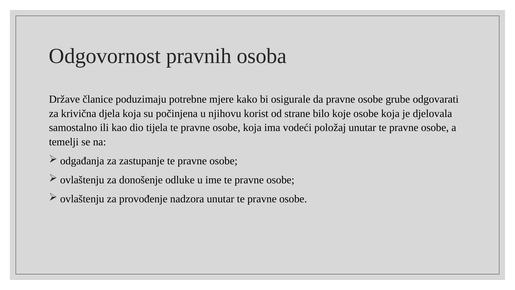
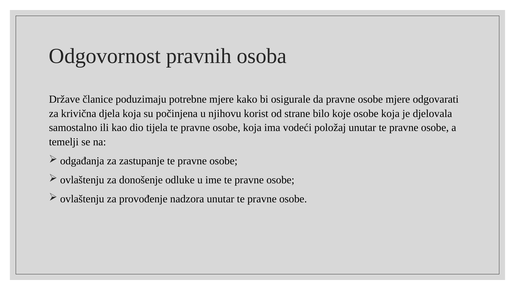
osobe grube: grube -> mjere
